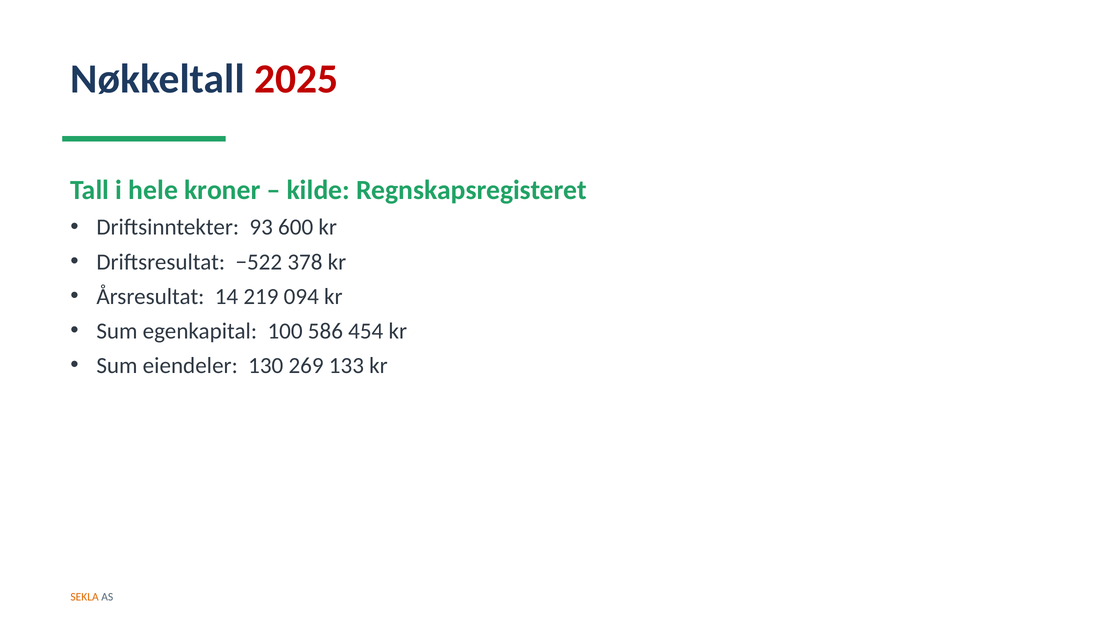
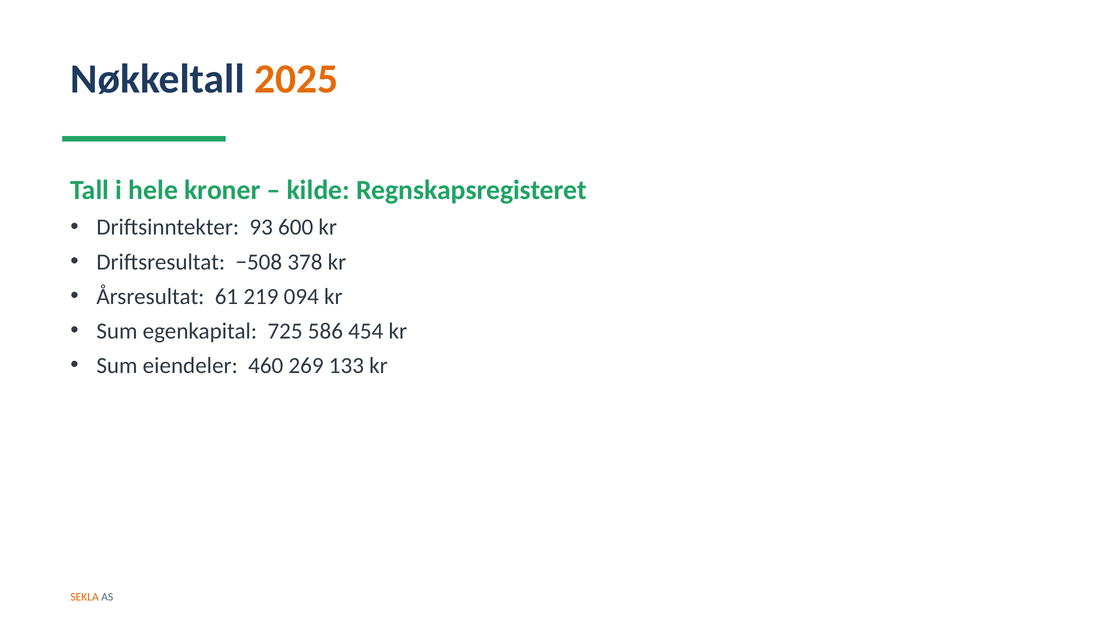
2025 colour: red -> orange
−522: −522 -> −508
14: 14 -> 61
100: 100 -> 725
130: 130 -> 460
